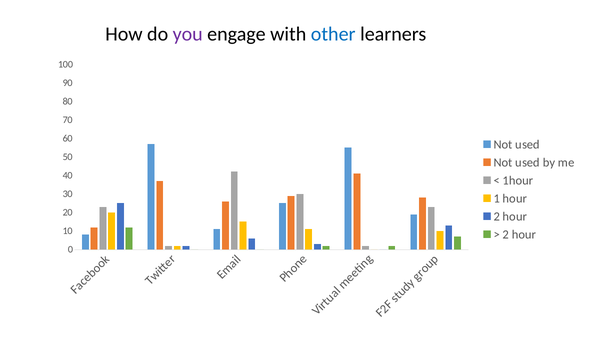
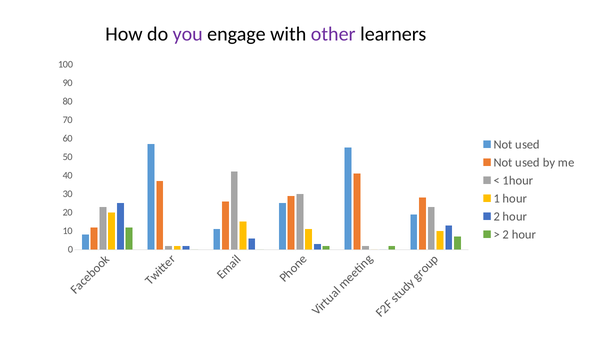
other colour: blue -> purple
